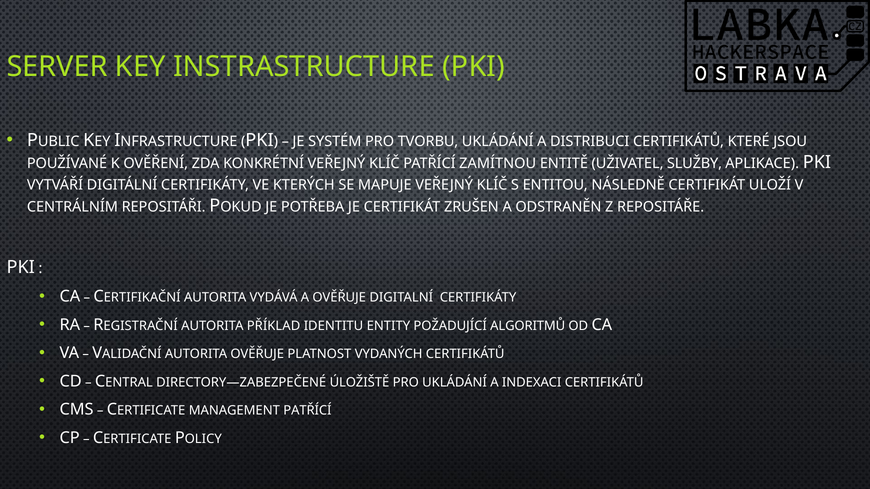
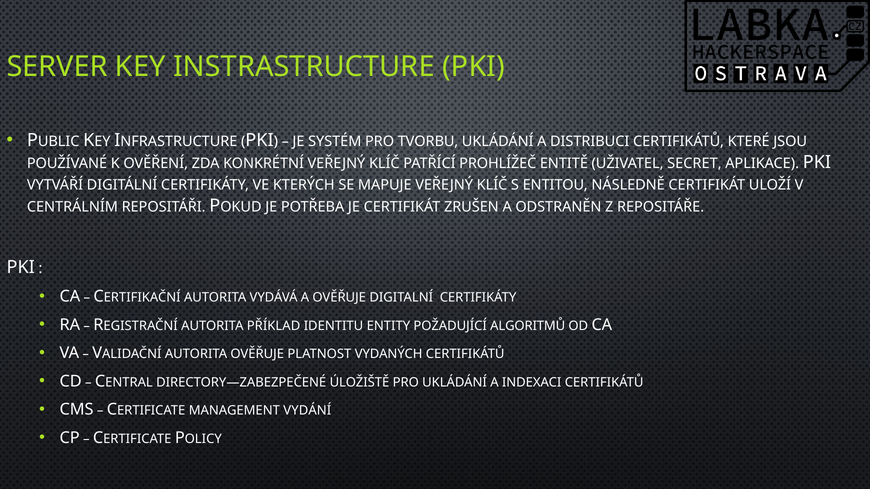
ZAMÍTNOU: ZAMÍTNOU -> PROHLÍŽEČ
SLUŽBY: SLUŽBY -> SECRET
MANAGEMENT PATŘÍCÍ: PATŘÍCÍ -> VYDÁNÍ
